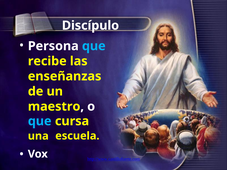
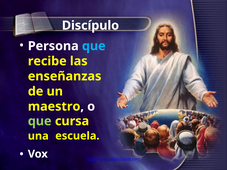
que at (40, 121) colour: light blue -> light green
